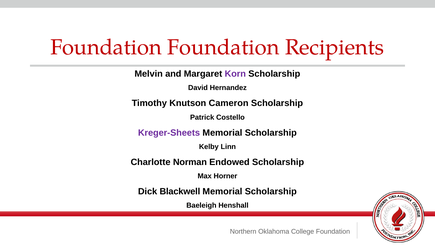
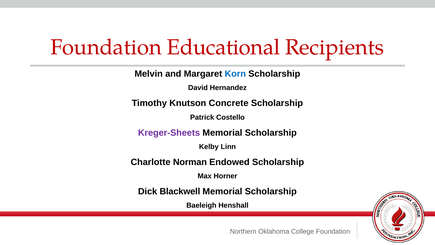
Foundation at (223, 47): Foundation -> Educational
Korn colour: purple -> blue
Cameron: Cameron -> Concrete
